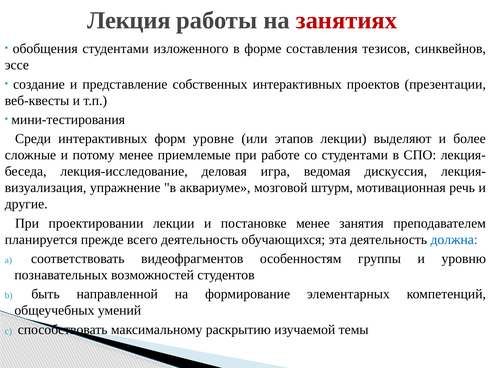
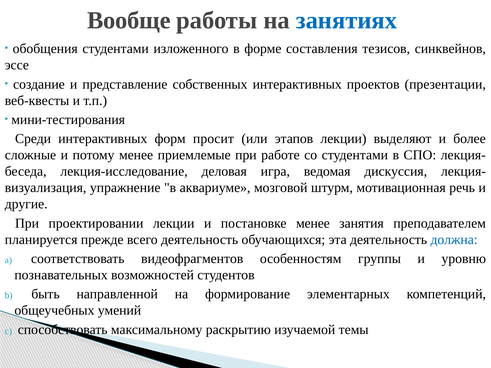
Лекция: Лекция -> Вообще
занятиях colour: red -> blue
уровне: уровне -> просит
